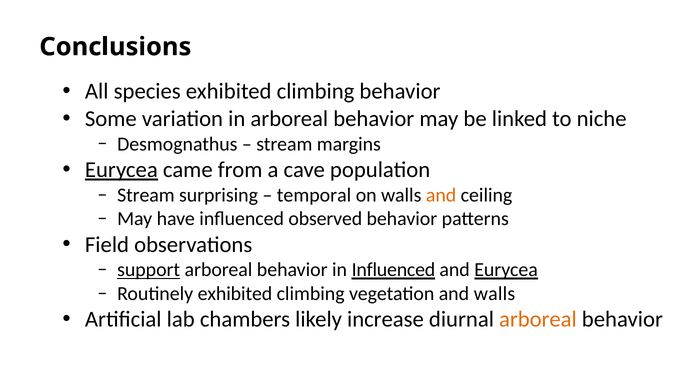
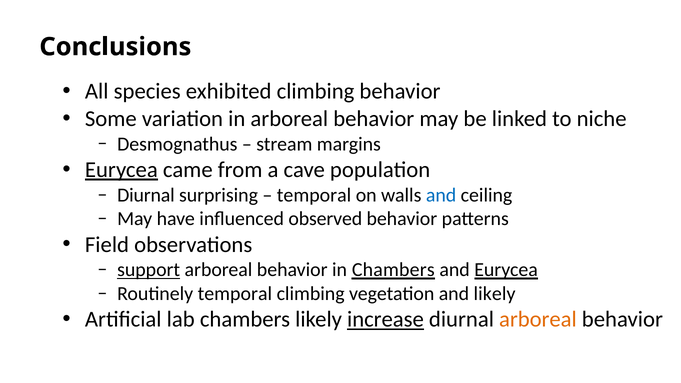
Stream at (146, 195): Stream -> Diurnal
and at (441, 195) colour: orange -> blue
in Influenced: Influenced -> Chambers
Routinely exhibited: exhibited -> temporal
and walls: walls -> likely
increase underline: none -> present
